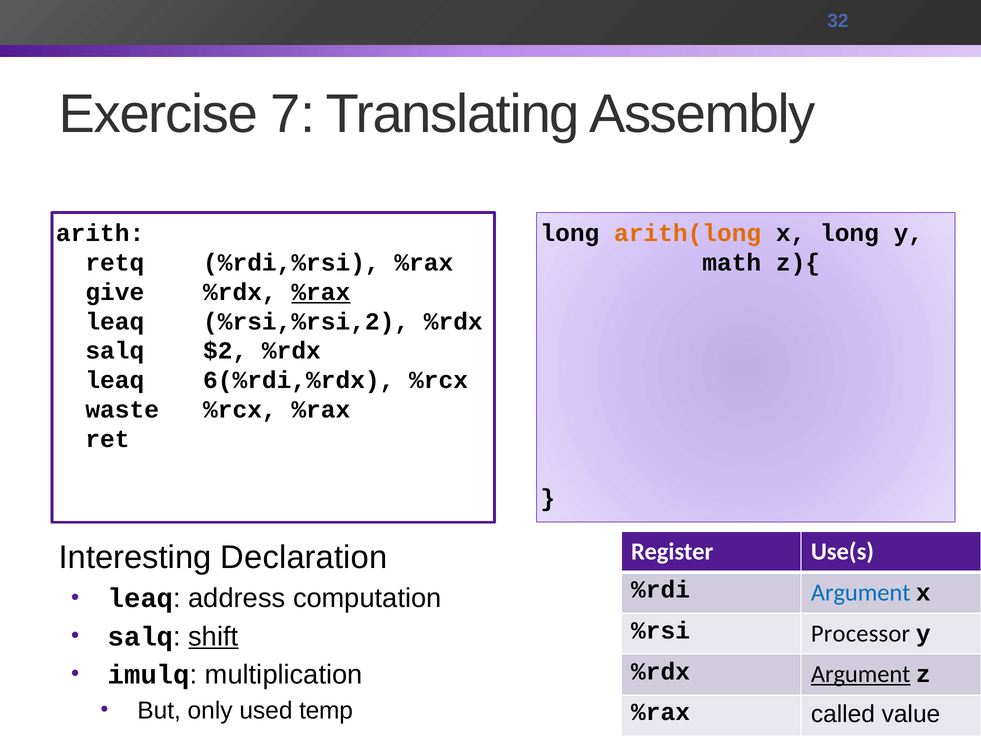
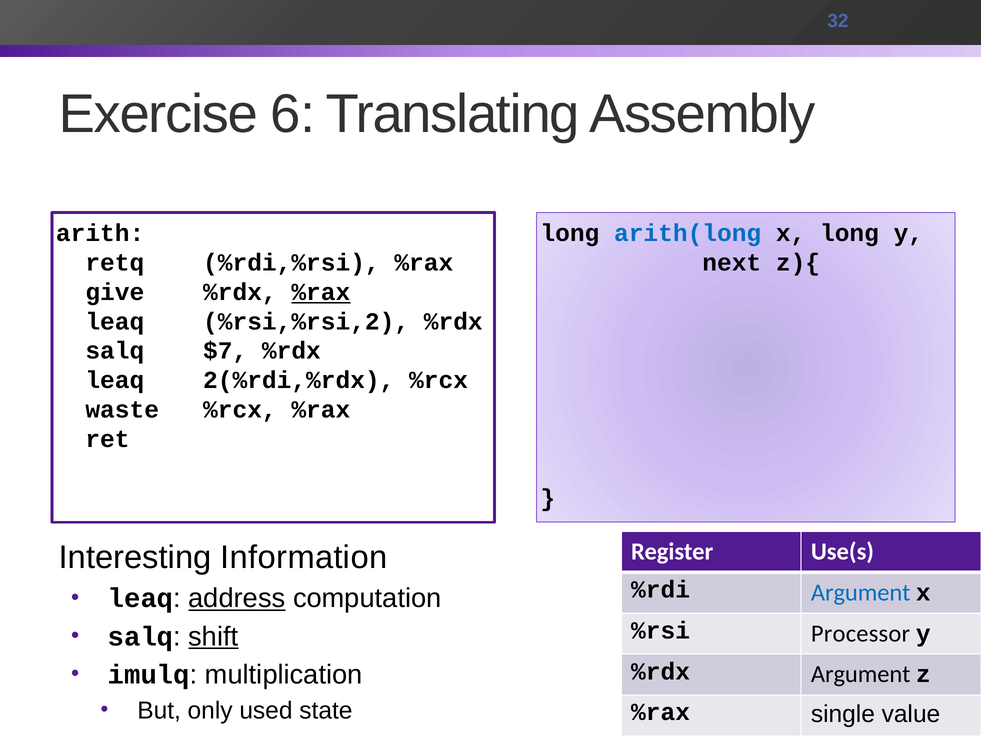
7: 7 -> 6
arith(long colour: orange -> blue
math: math -> next
$2: $2 -> $7
6(%rdi,%rdx: 6(%rdi,%rdx -> 2(%rdi,%rdx
Declaration: Declaration -> Information
address underline: none -> present
Argument at (861, 674) underline: present -> none
temp: temp -> state
called: called -> single
